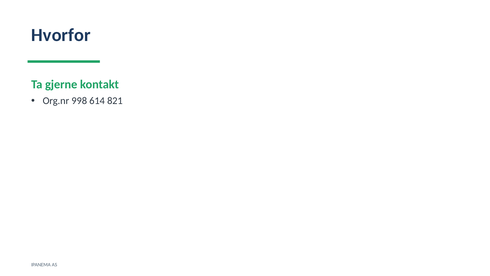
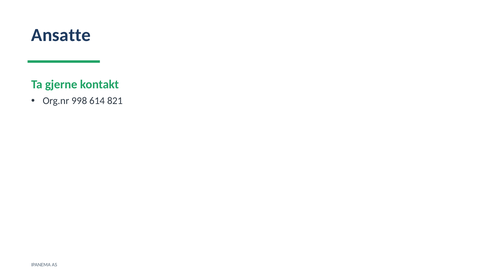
Hvorfor: Hvorfor -> Ansatte
